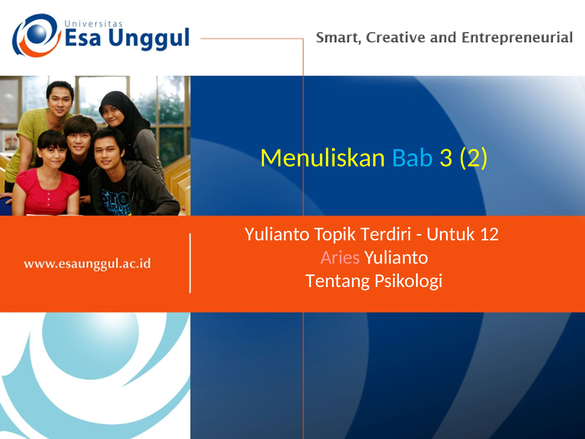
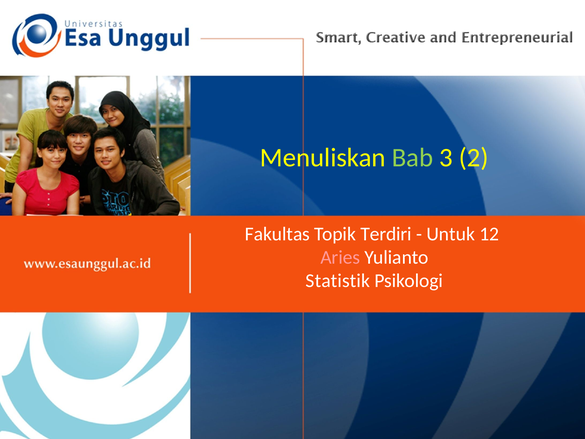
Bab colour: light blue -> light green
Yulianto at (277, 234): Yulianto -> Fakultas
Tentang: Tentang -> Statistik
